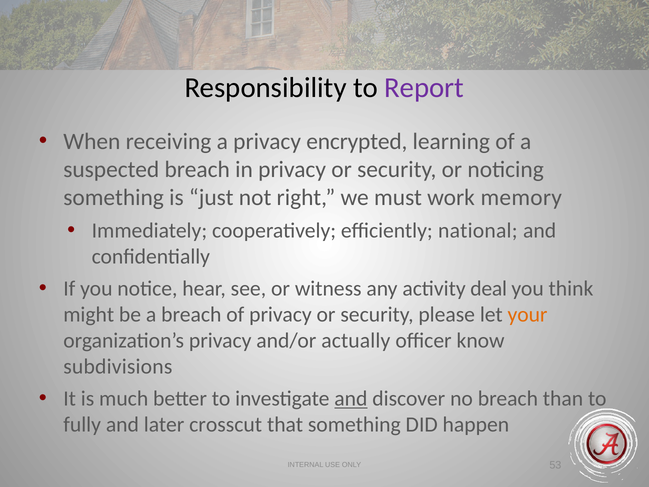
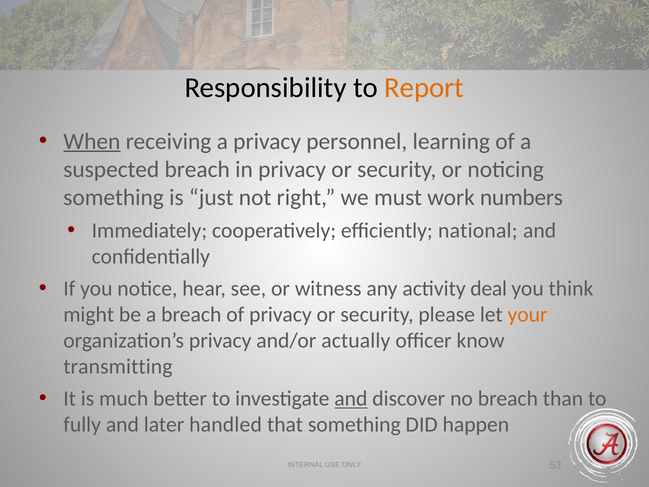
Report colour: purple -> orange
When underline: none -> present
encrypted: encrypted -> personnel
memory: memory -> numbers
subdivisions: subdivisions -> transmitting
crosscut: crosscut -> handled
